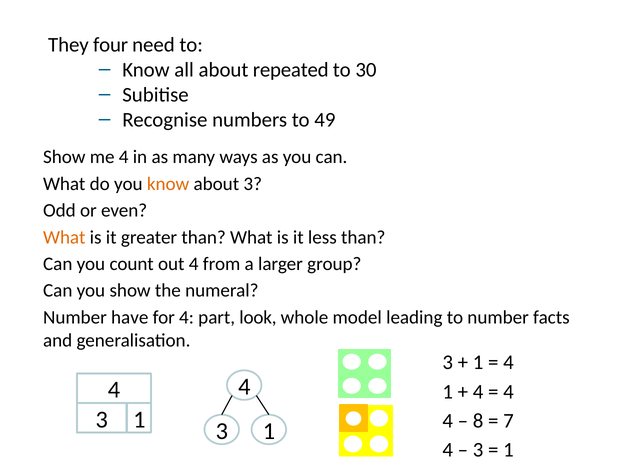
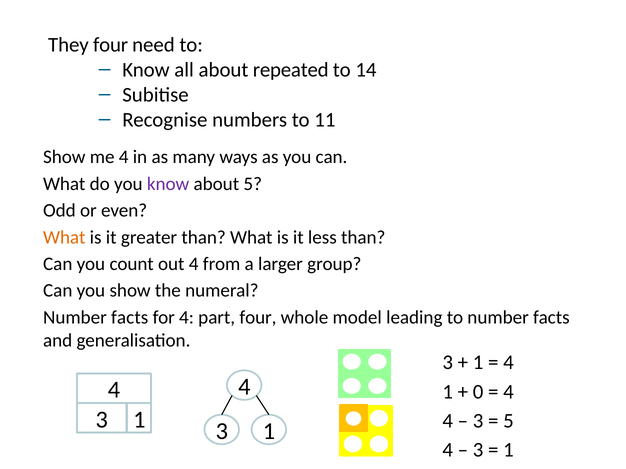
30: 30 -> 14
49: 49 -> 11
know at (168, 184) colour: orange -> purple
about 3: 3 -> 5
have at (130, 318): have -> facts
part look: look -> four
4 at (478, 392): 4 -> 0
8 at (478, 421): 8 -> 3
7 at (508, 421): 7 -> 5
